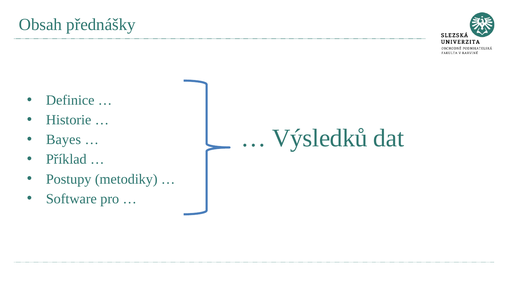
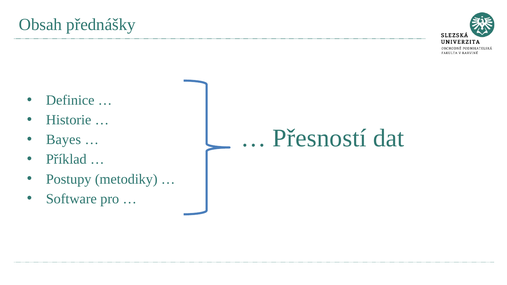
Výsledků: Výsledků -> Přesností
